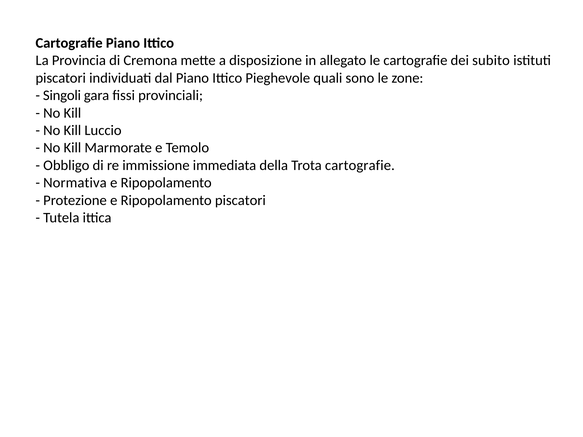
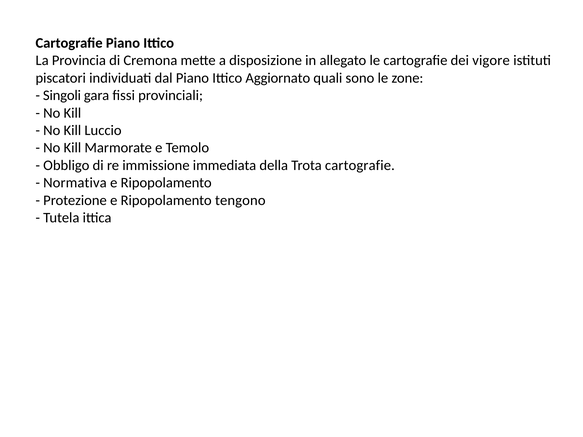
subito: subito -> vigore
Pieghevole: Pieghevole -> Aggiornato
Ripopolamento piscatori: piscatori -> tengono
